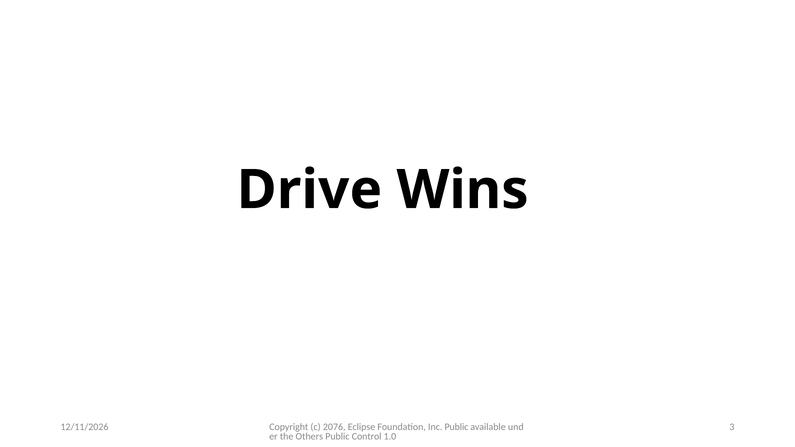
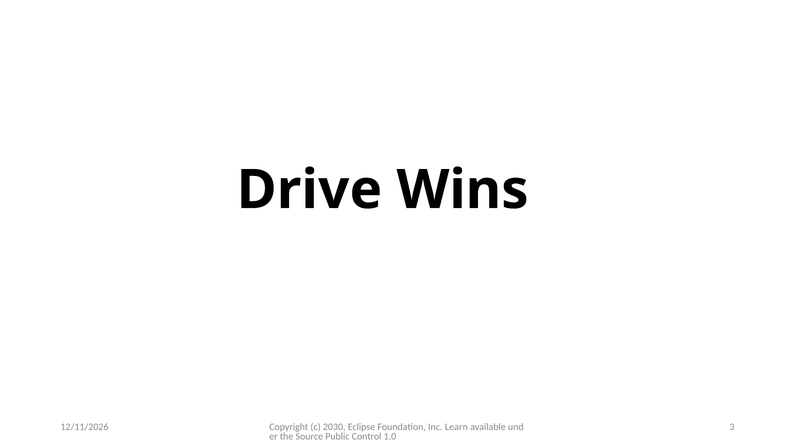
2076: 2076 -> 2030
Inc Public: Public -> Learn
Others: Others -> Source
